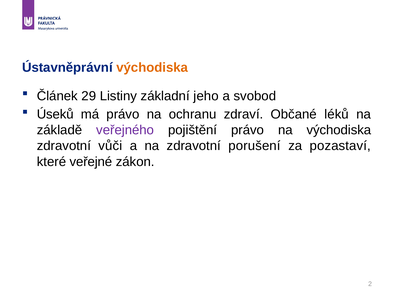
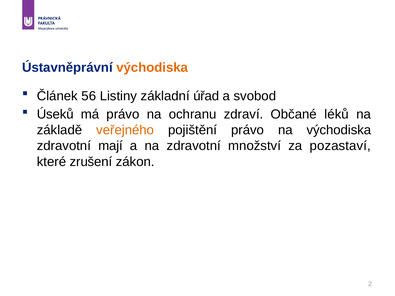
29: 29 -> 56
jeho: jeho -> úřad
veřejného colour: purple -> orange
vůči: vůči -> mají
porušení: porušení -> množství
veřejné: veřejné -> zrušení
